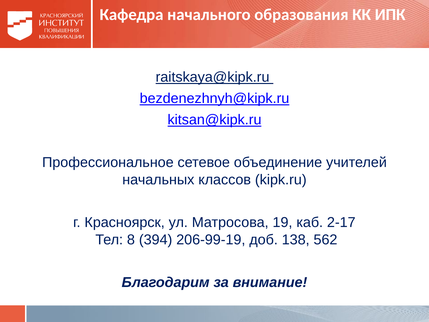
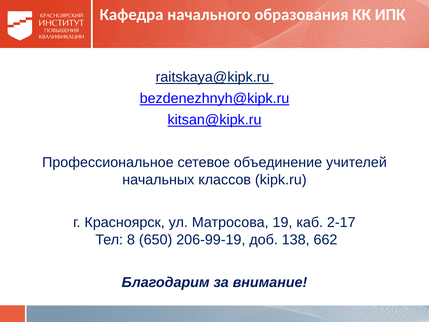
394: 394 -> 650
562: 562 -> 662
